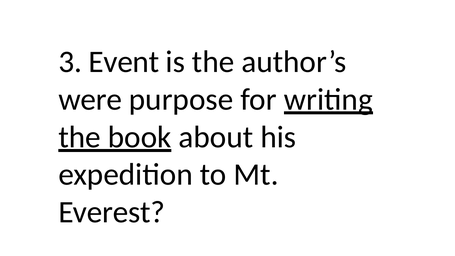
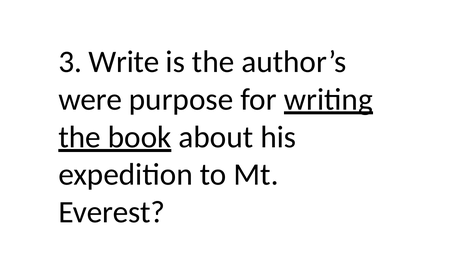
Event: Event -> Write
